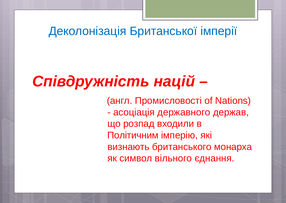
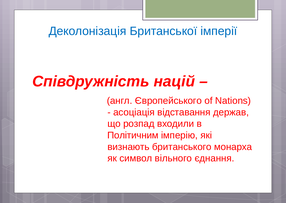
Промисловості: Промисловості -> Європейського
державного: державного -> відставання
